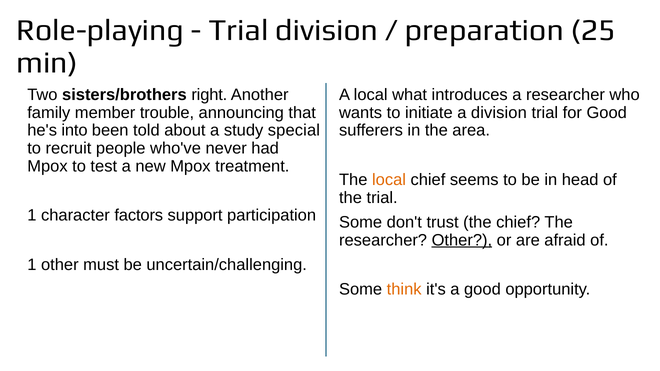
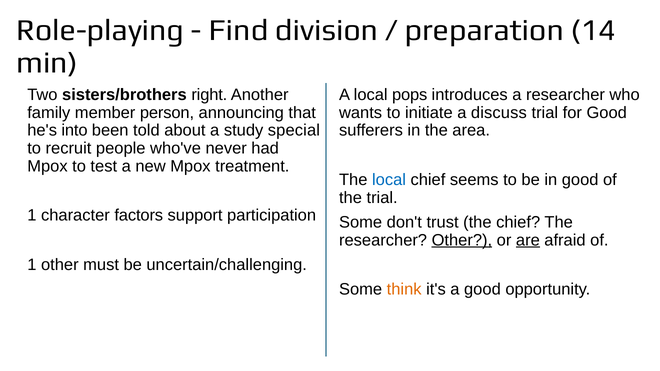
Trial at (239, 30): Trial -> Find
25: 25 -> 14
what: what -> pops
trouble: trouble -> person
a division: division -> discuss
local at (389, 180) colour: orange -> blue
in head: head -> good
are underline: none -> present
